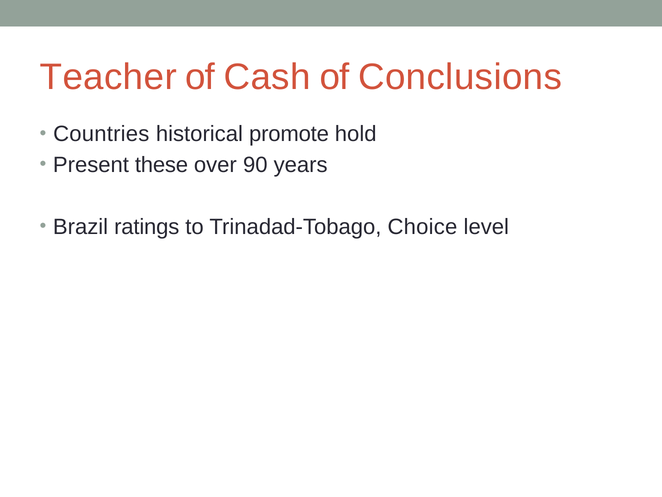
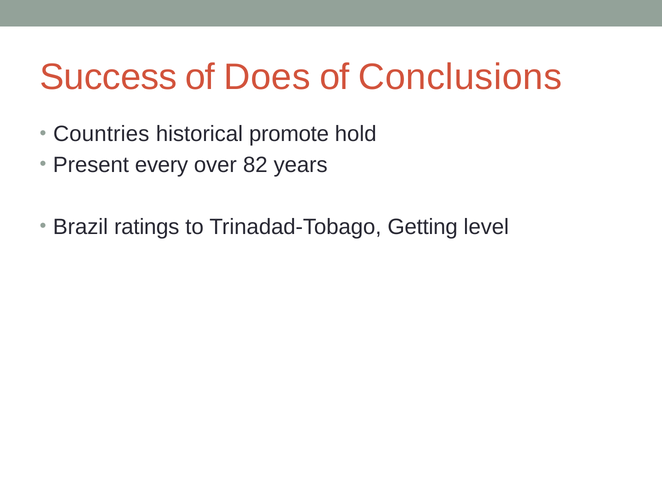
Teacher: Teacher -> Success
Cash: Cash -> Does
these: these -> every
90: 90 -> 82
Choice: Choice -> Getting
